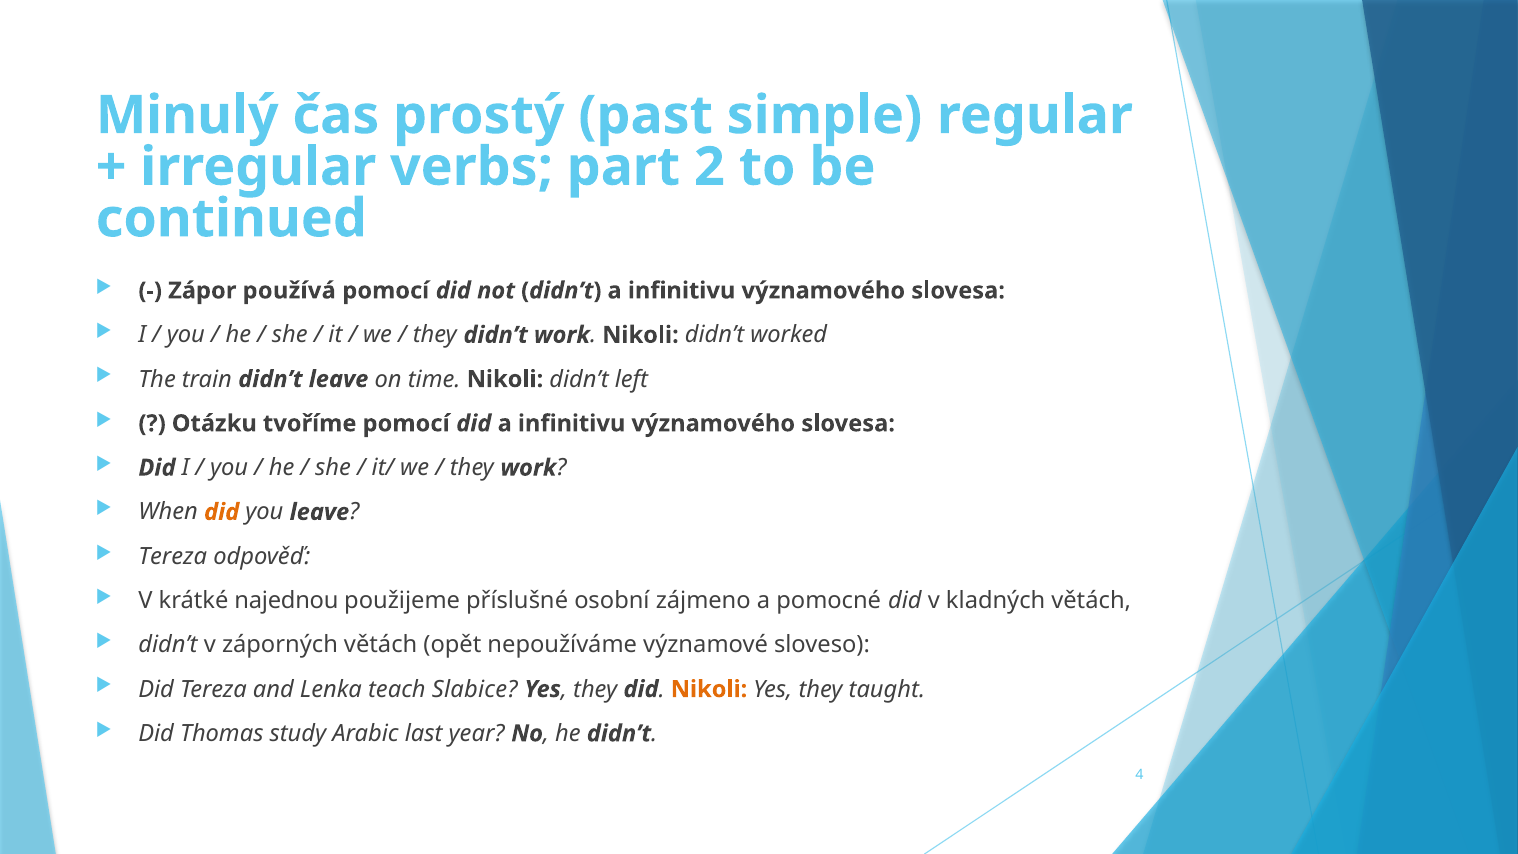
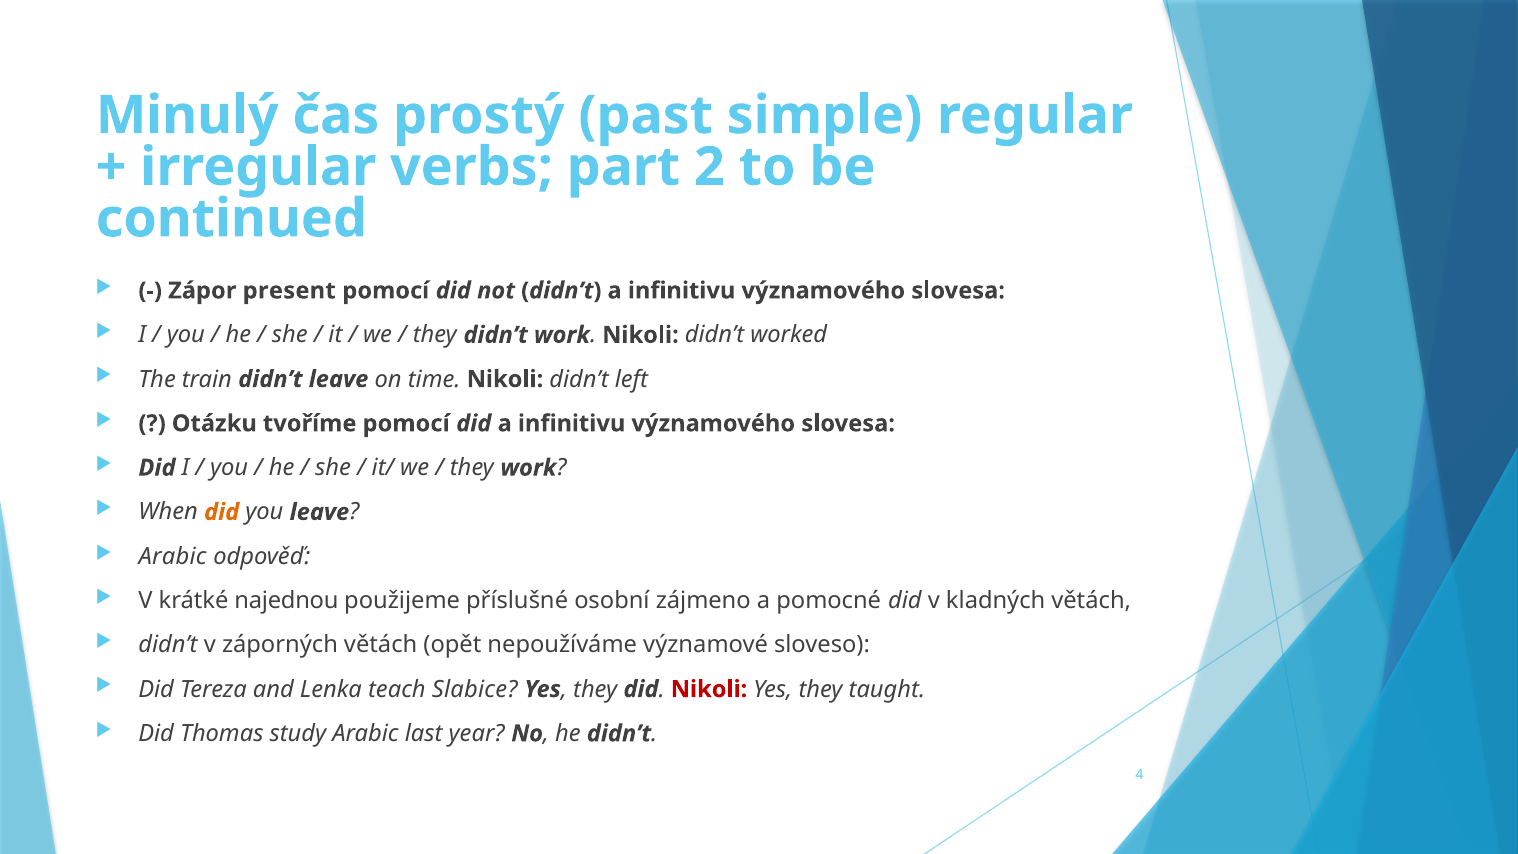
používá: používá -> present
Tereza at (173, 556): Tereza -> Arabic
Nikoli at (709, 689) colour: orange -> red
